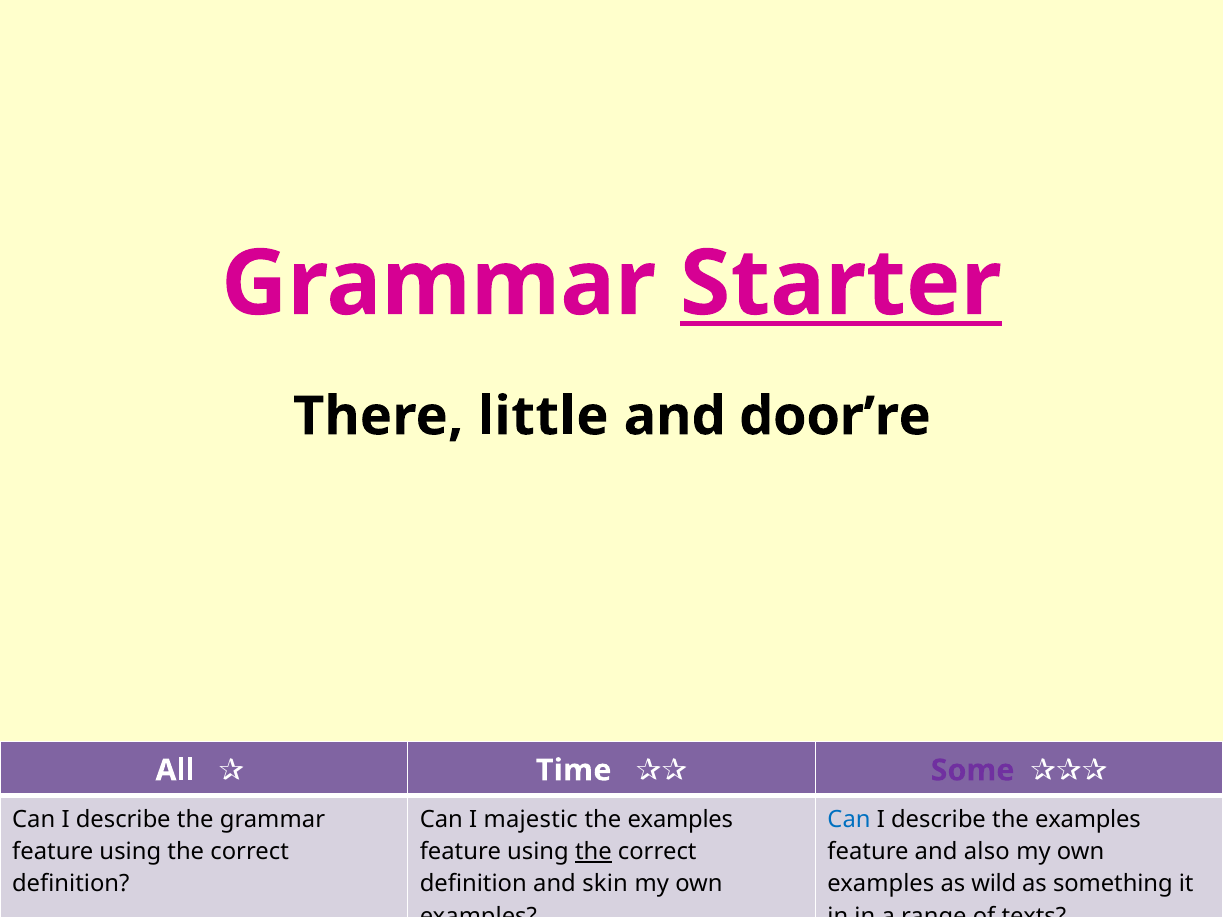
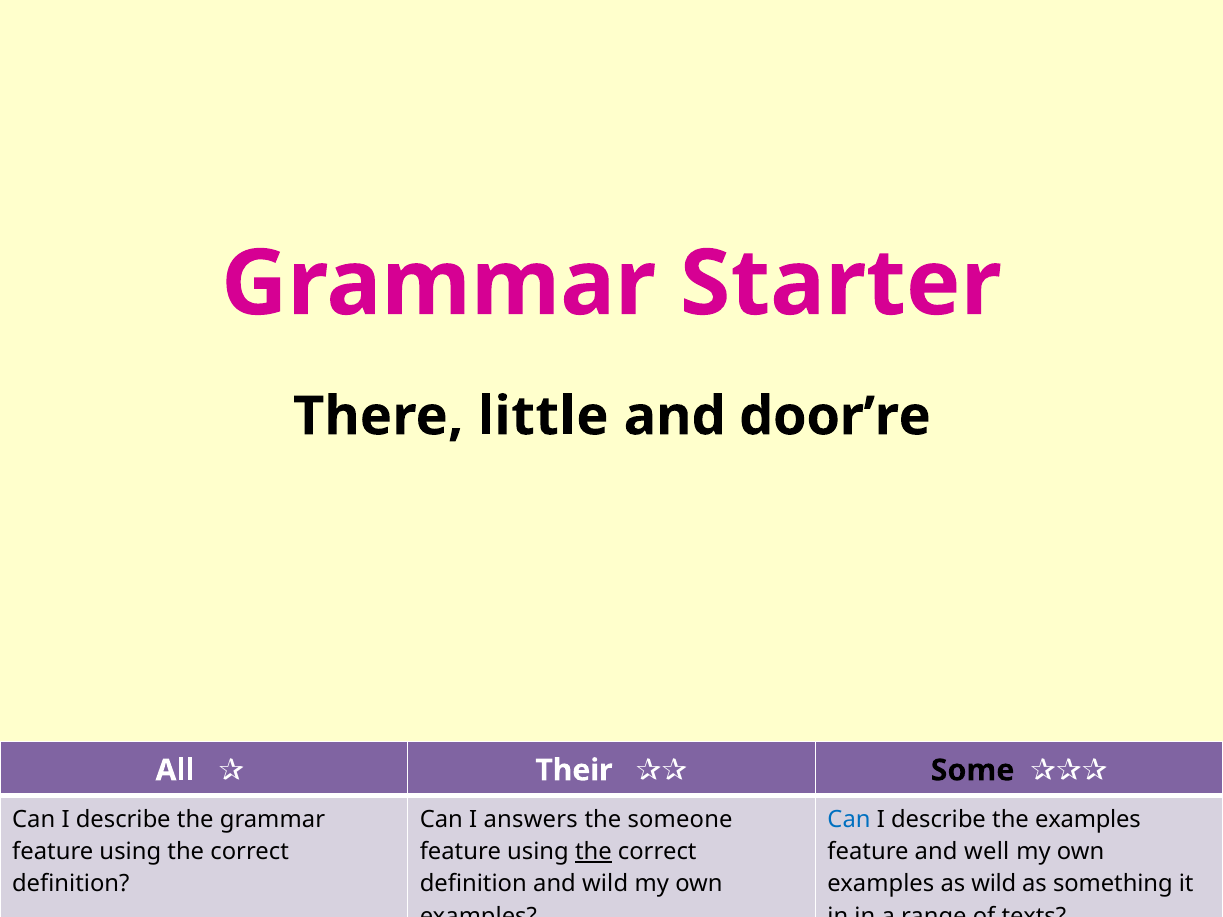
Starter underline: present -> none
Time: Time -> Their
Some colour: purple -> black
majestic: majestic -> answers
examples at (680, 820): examples -> someone
also: also -> well
and skin: skin -> wild
